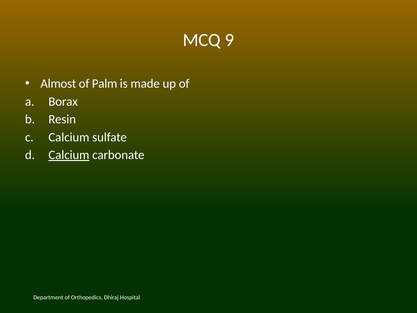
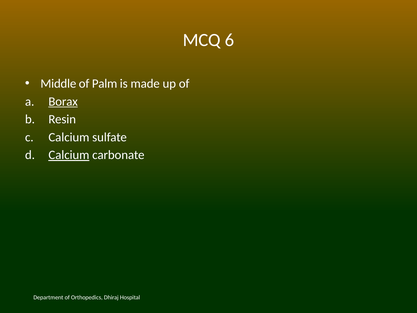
9: 9 -> 6
Almost: Almost -> Middle
Borax underline: none -> present
